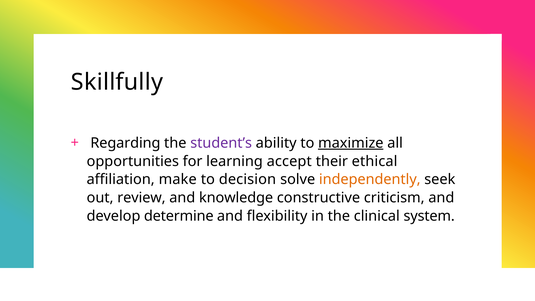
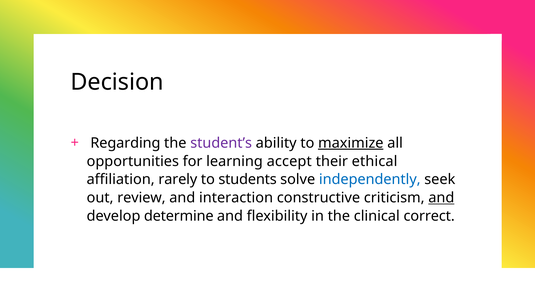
Skillfully: Skillfully -> Decision
make: make -> rarely
decision: decision -> students
independently colour: orange -> blue
knowledge: knowledge -> interaction
and at (441, 198) underline: none -> present
system: system -> correct
